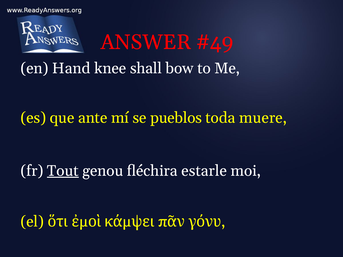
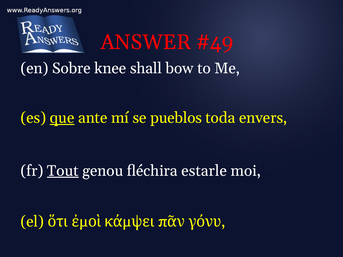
Hand: Hand -> Sobre
que underline: none -> present
muere: muere -> envers
